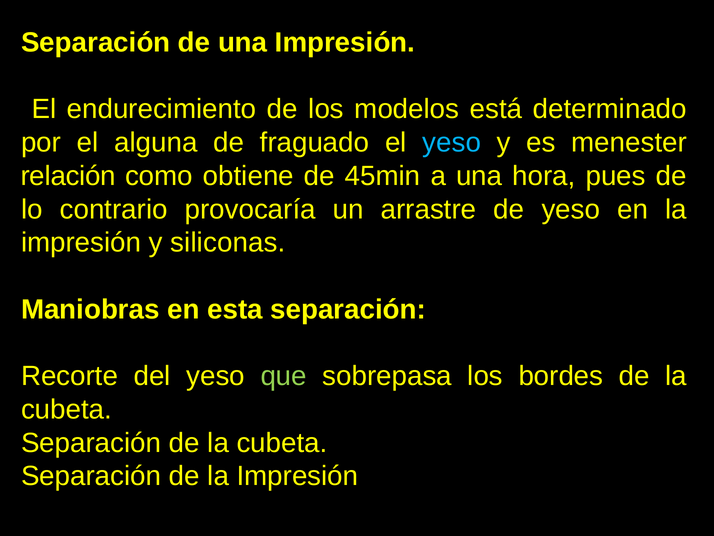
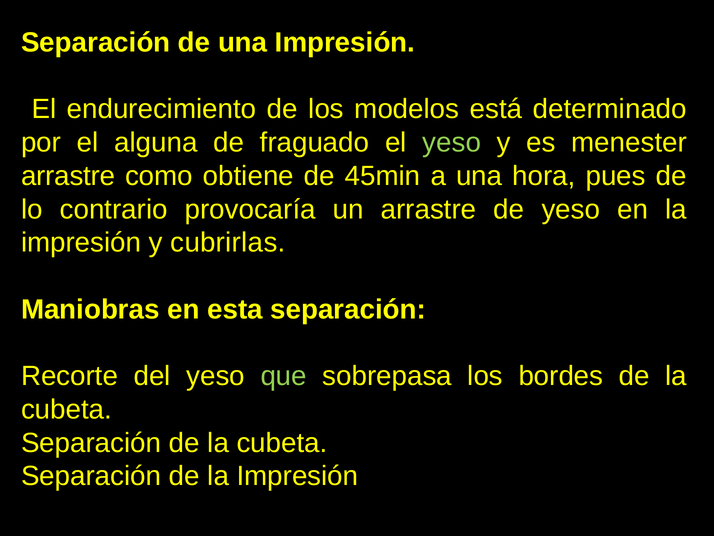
yeso at (452, 142) colour: light blue -> light green
relación at (68, 176): relación -> arrastre
siliconas: siliconas -> cubrirlas
